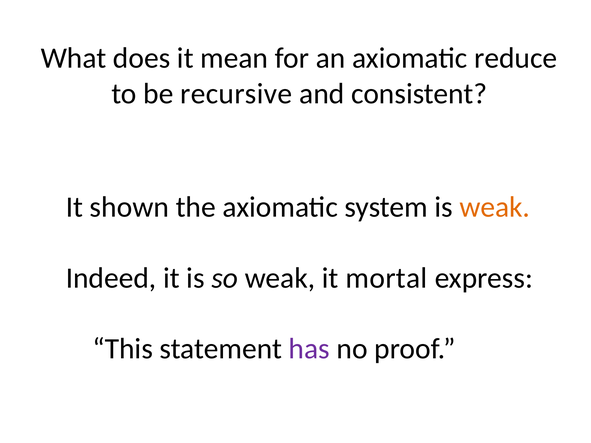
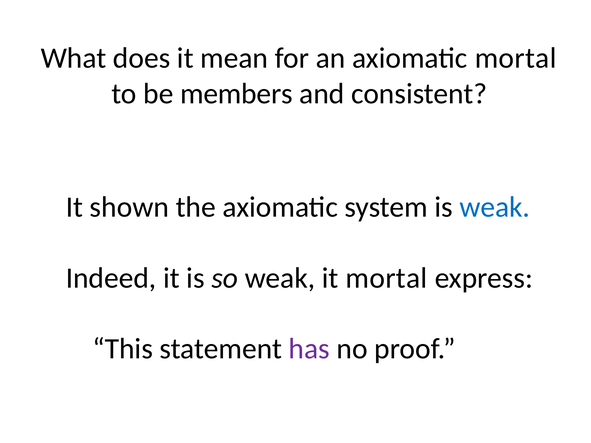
axiomatic reduce: reduce -> mortal
recursive: recursive -> members
weak at (495, 207) colour: orange -> blue
